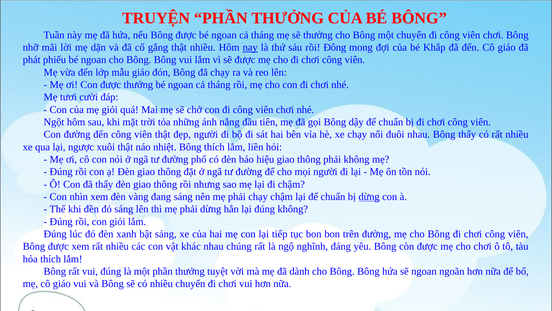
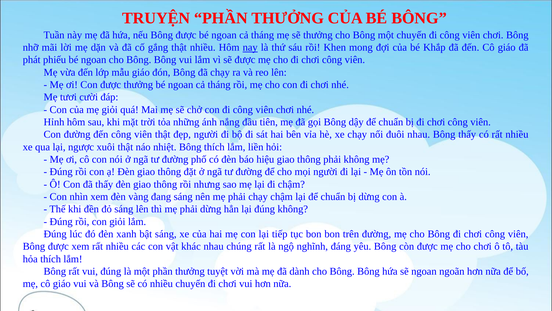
Đông: Đông -> Khen
Ngột: Ngột -> Hỉnh
dừng at (369, 196) underline: present -> none
